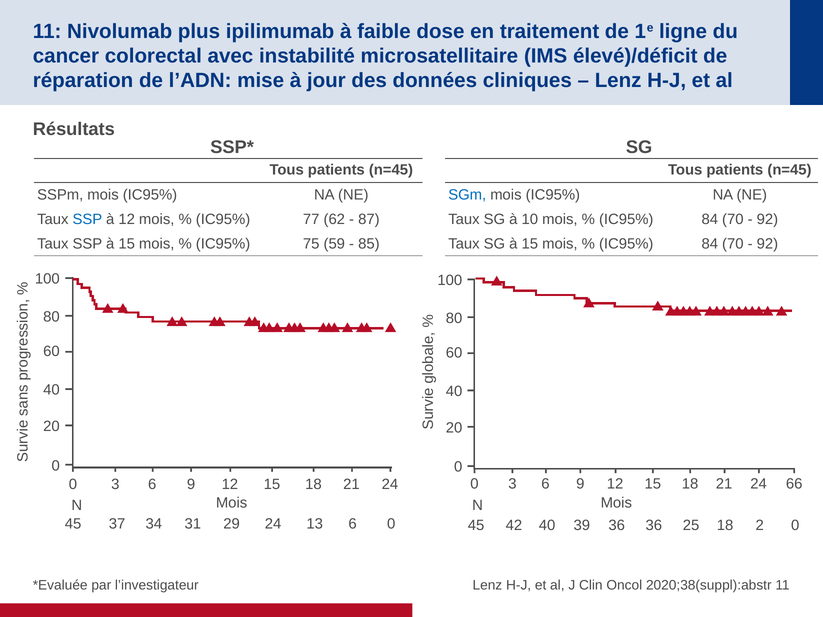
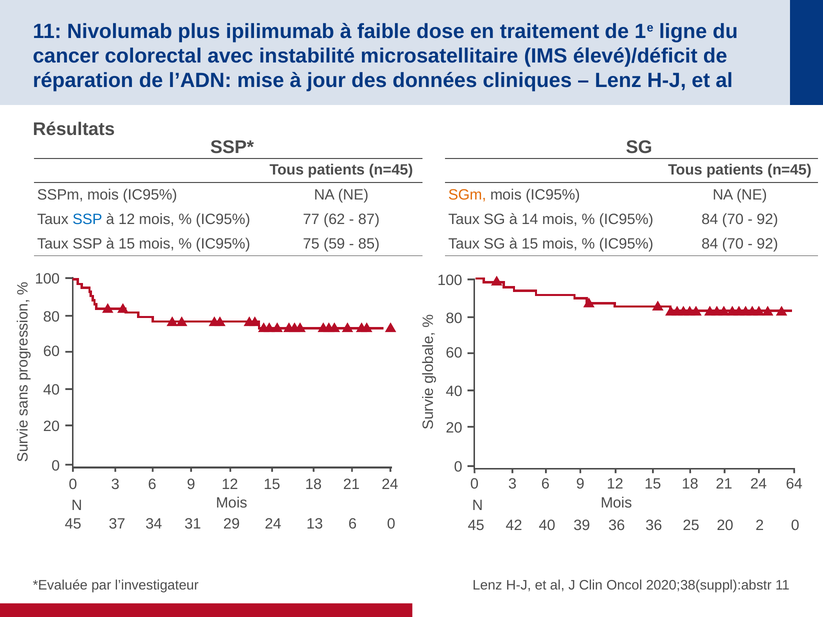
SGm colour: blue -> orange
10: 10 -> 14
66: 66 -> 64
25 18: 18 -> 20
